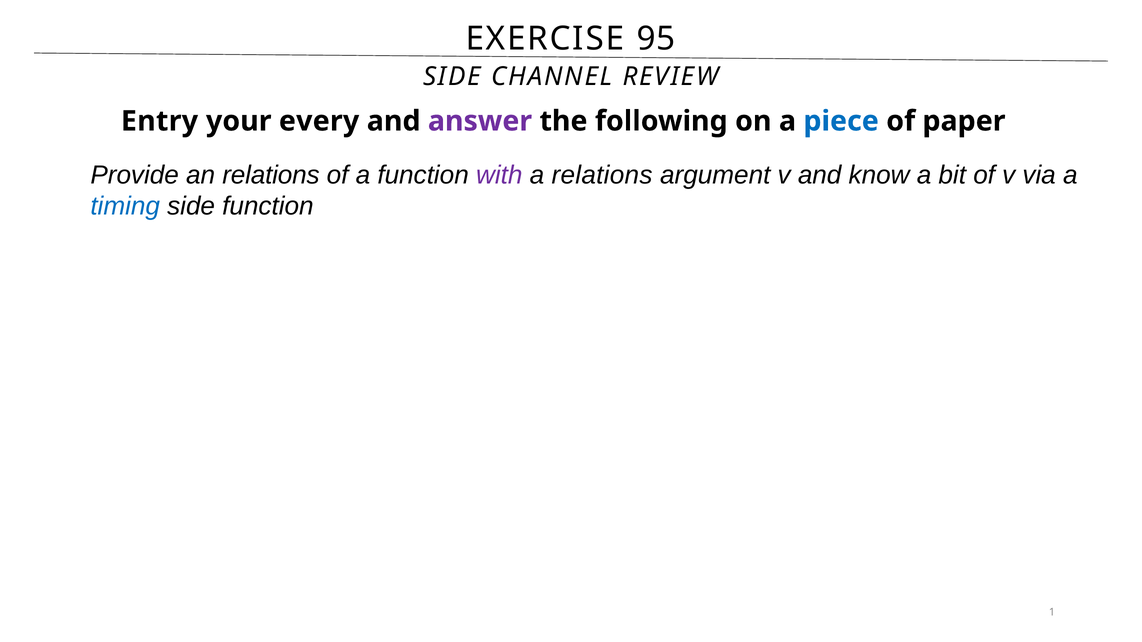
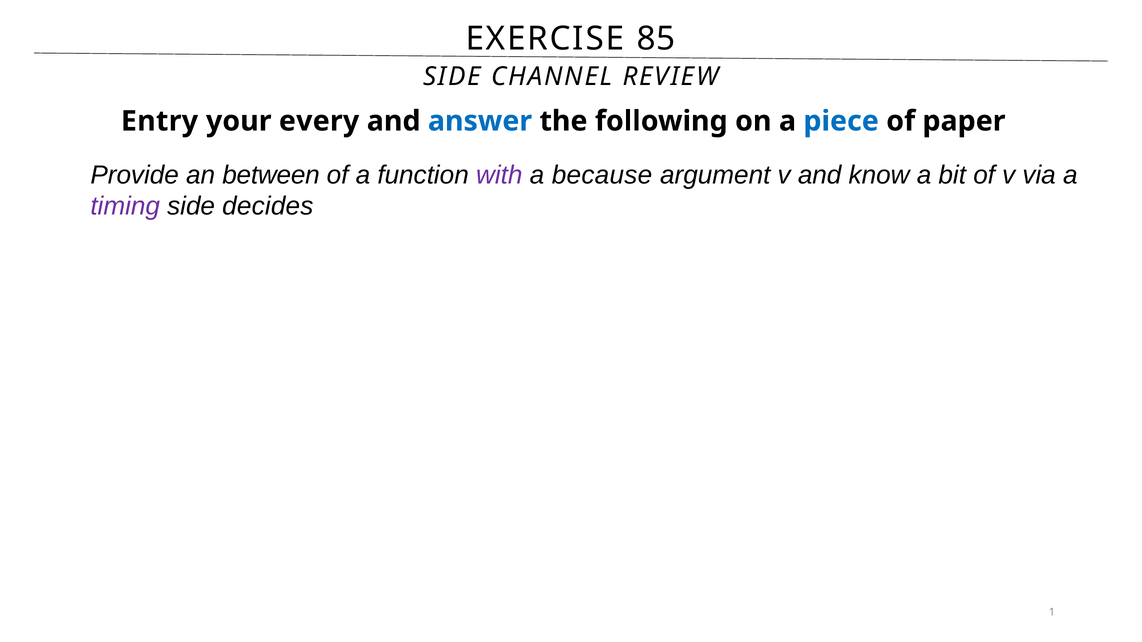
95: 95 -> 85
answer colour: purple -> blue
an relations: relations -> between
a relations: relations -> because
timing colour: blue -> purple
side function: function -> decides
